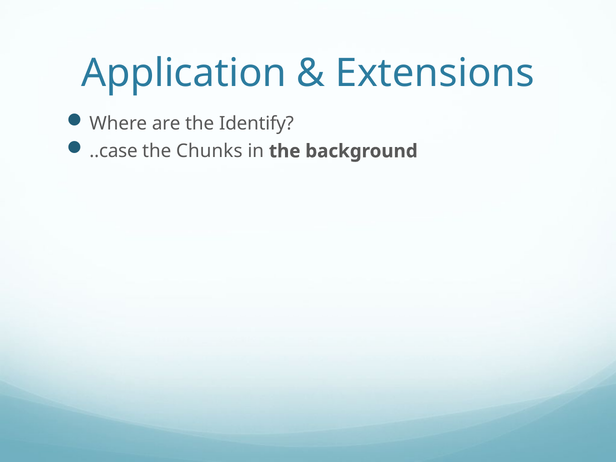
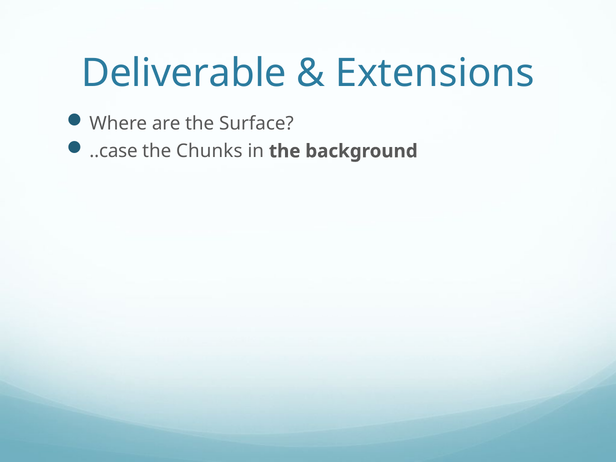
Application: Application -> Deliverable
Identify: Identify -> Surface
